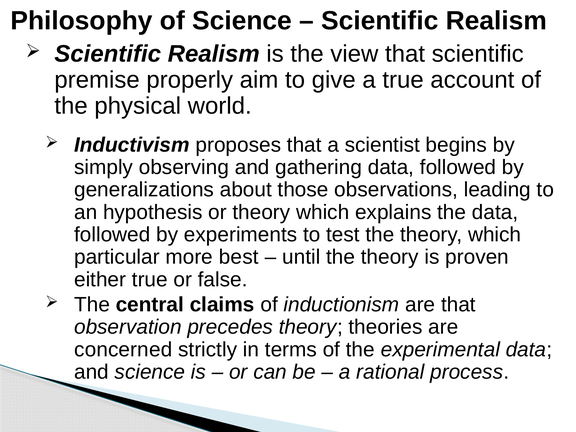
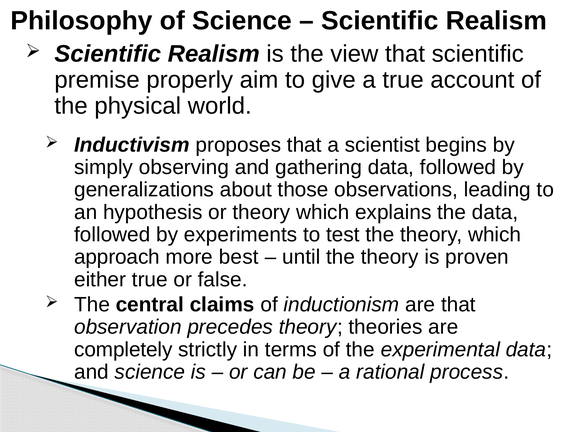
particular: particular -> approach
concerned: concerned -> completely
